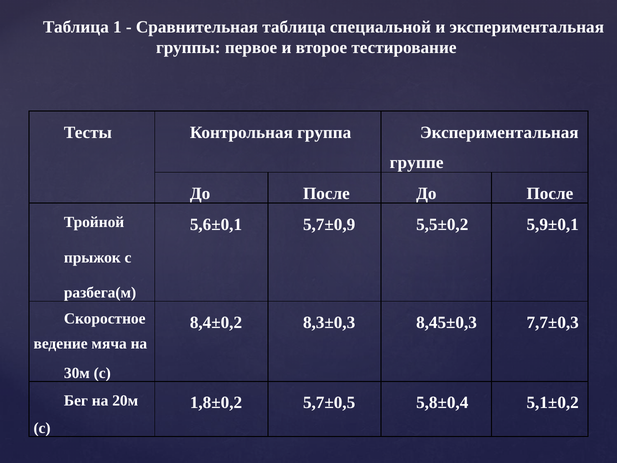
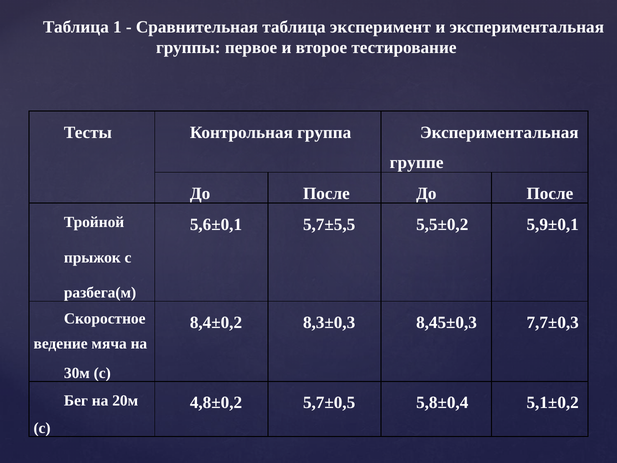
специальной: специальной -> эксперимент
5,7±0,9: 5,7±0,9 -> 5,7±5,5
1,8±0,2: 1,8±0,2 -> 4,8±0,2
